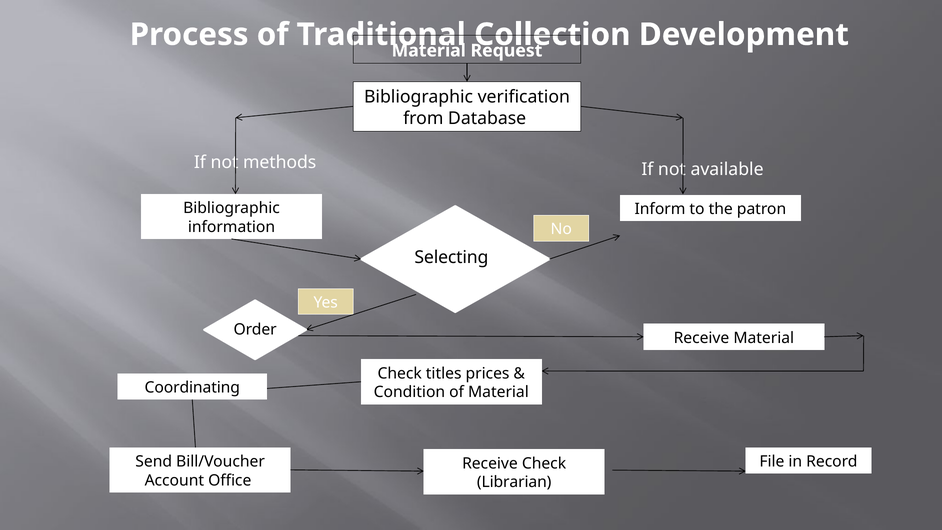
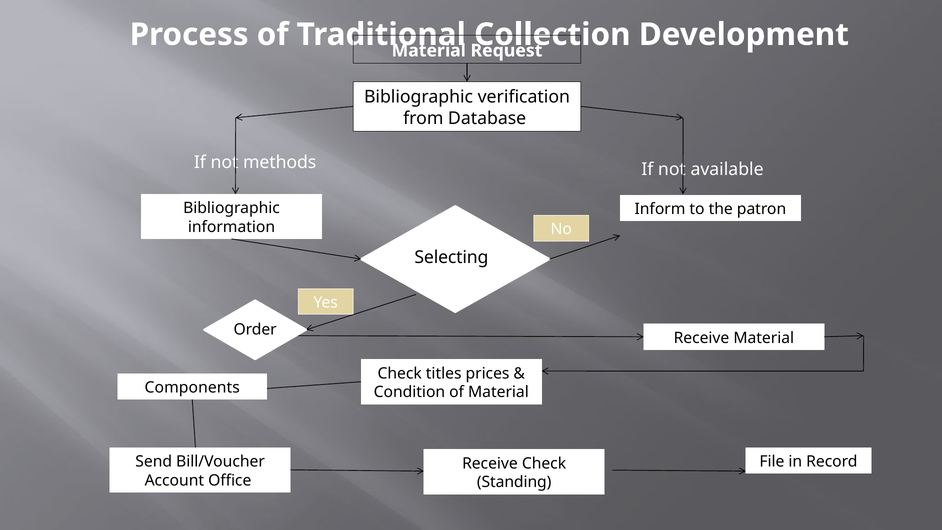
Coordinating: Coordinating -> Components
Librarian: Librarian -> Standing
